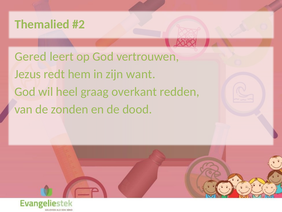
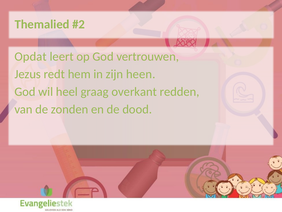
Gered: Gered -> Opdat
want: want -> heen
